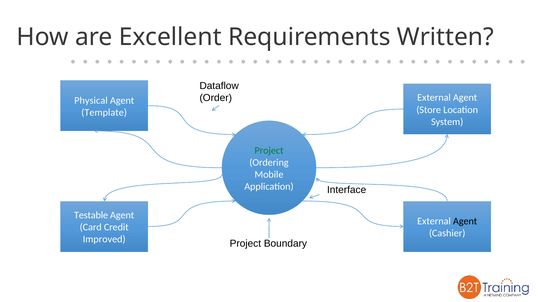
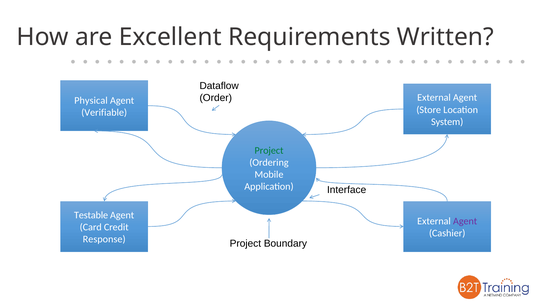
Template: Template -> Verifiable
Agent at (465, 222) colour: black -> purple
Improved: Improved -> Response
